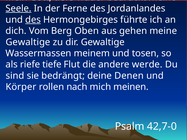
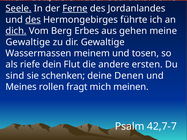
Ferne underline: none -> present
dich underline: none -> present
Oben: Oben -> Erbes
riefe tiefe: tiefe -> dein
werde: werde -> ersten
bedrängt: bedrängt -> schenken
Körper: Körper -> Meines
nach: nach -> fragt
42,7-0: 42,7-0 -> 42,7-7
